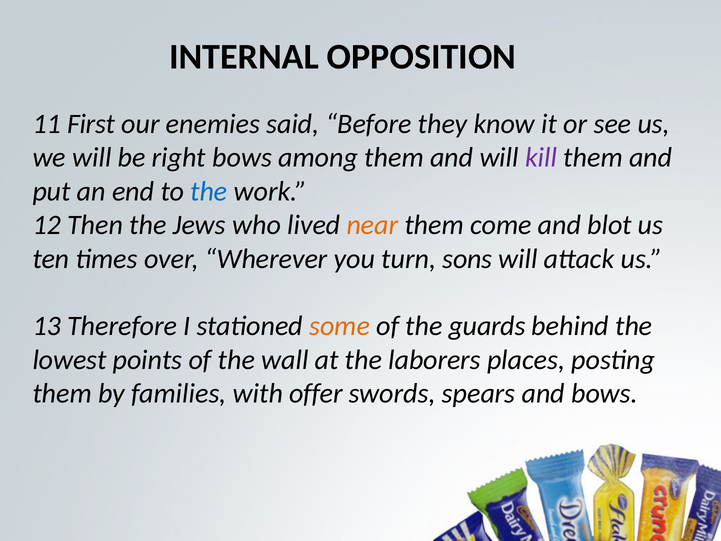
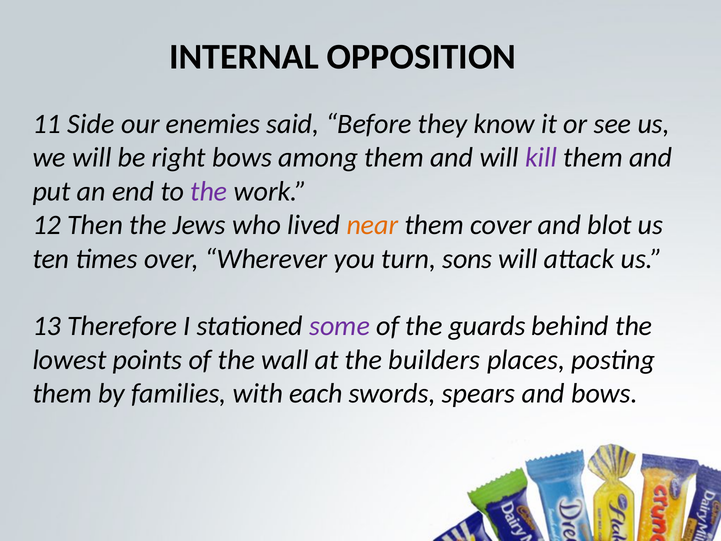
First: First -> Side
the at (209, 191) colour: blue -> purple
come: come -> cover
some colour: orange -> purple
laborers: laborers -> builders
offer: offer -> each
